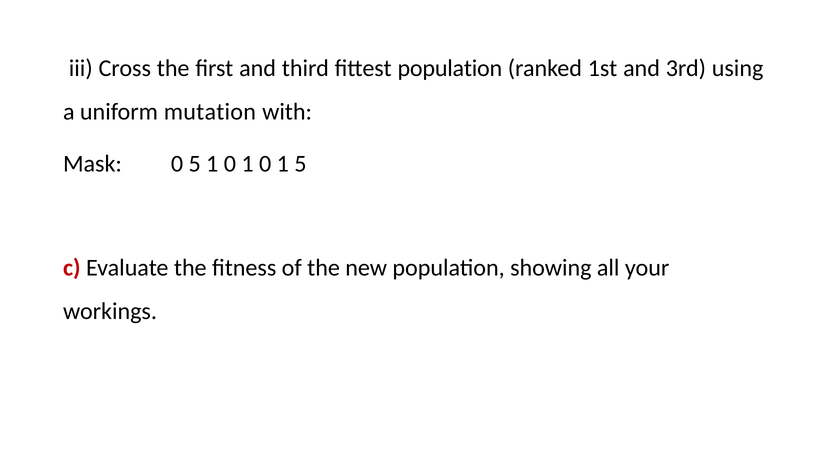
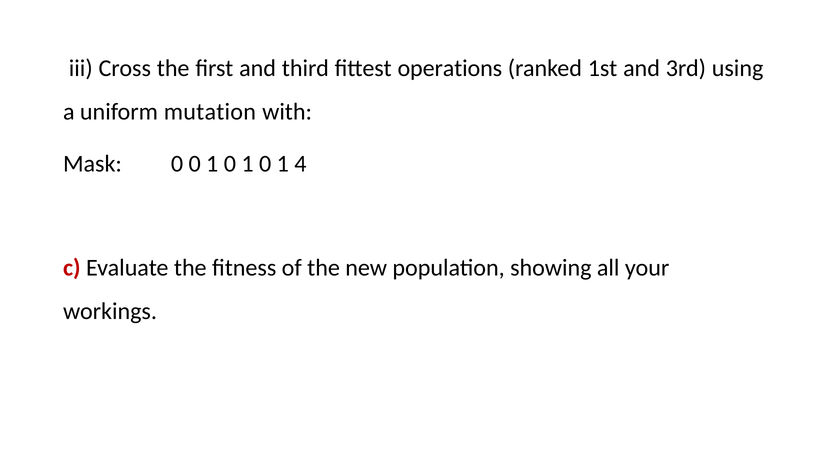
fittest population: population -> operations
0 5: 5 -> 0
1 5: 5 -> 4
